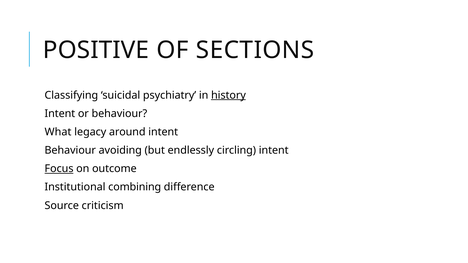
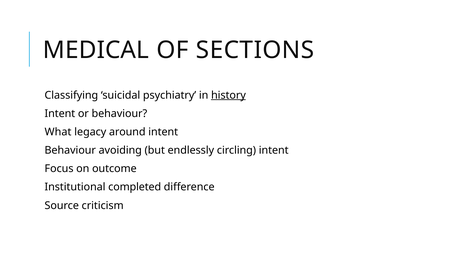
POSITIVE: POSITIVE -> MEDICAL
Focus underline: present -> none
combining: combining -> completed
